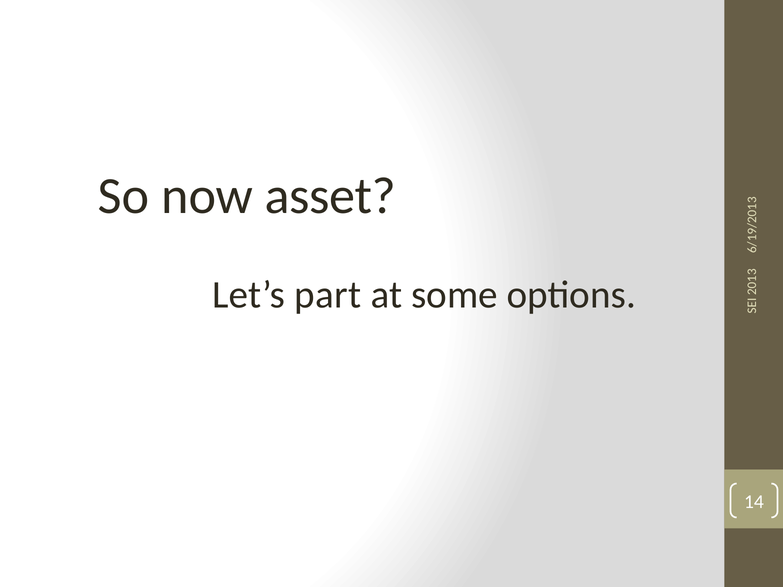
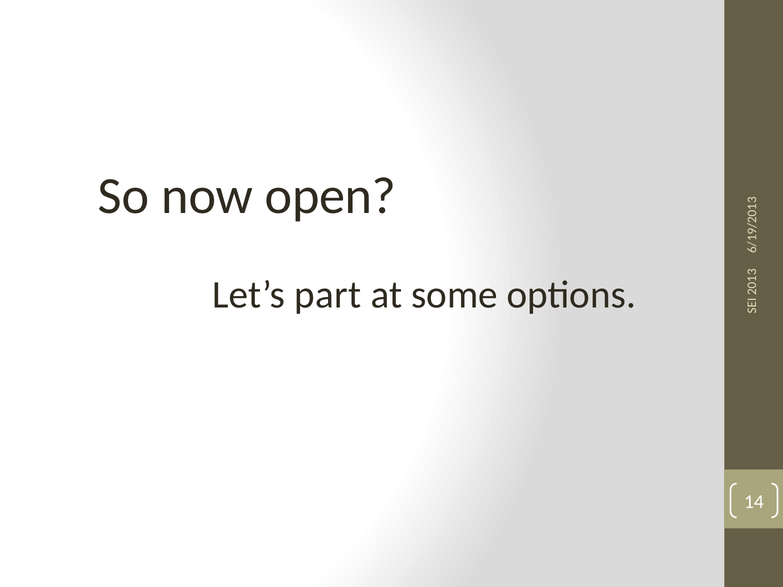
asset: asset -> open
